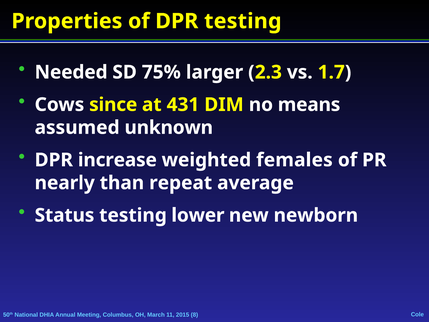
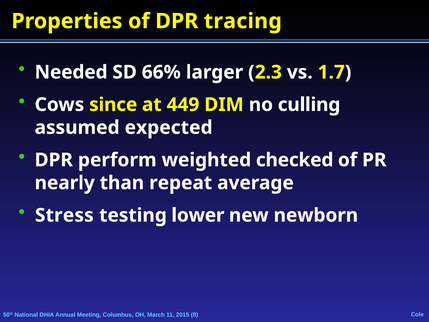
DPR testing: testing -> tracing
75%: 75% -> 66%
431: 431 -> 449
means: means -> culling
unknown: unknown -> expected
increase: increase -> perform
females: females -> checked
Status: Status -> Stress
